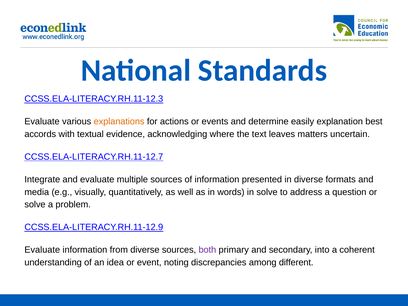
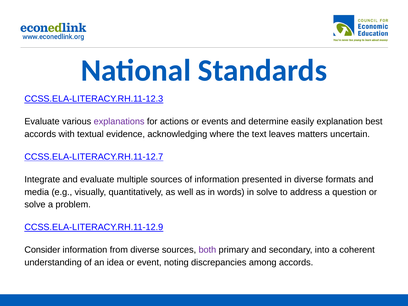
explanations colour: orange -> purple
Evaluate at (42, 250): Evaluate -> Consider
among different: different -> accords
